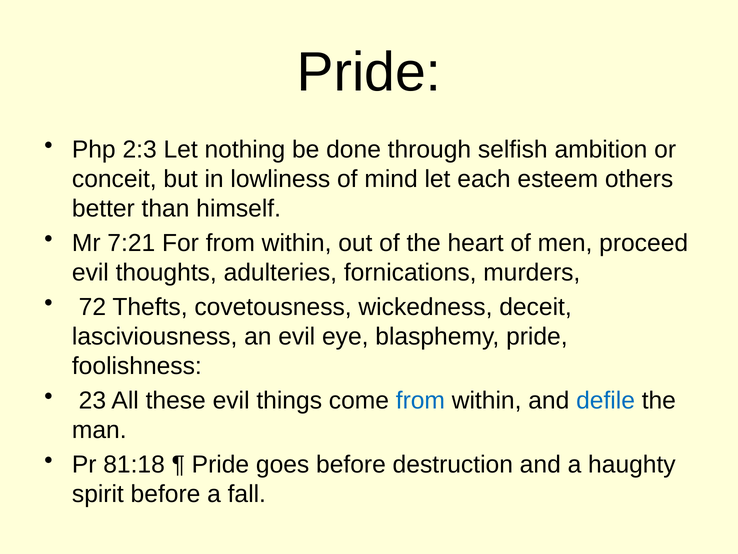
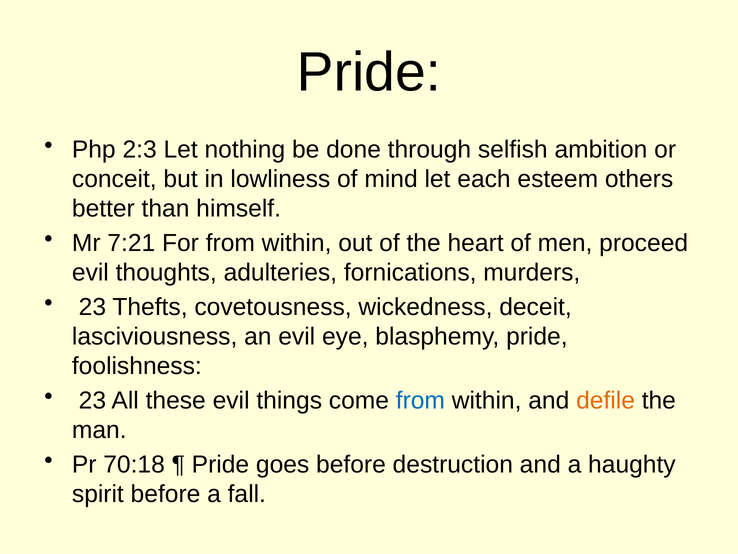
72 at (92, 307): 72 -> 23
defile colour: blue -> orange
81:18: 81:18 -> 70:18
